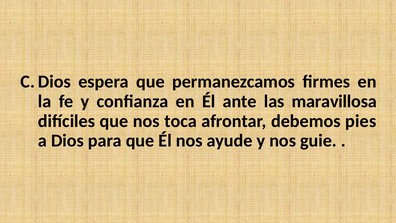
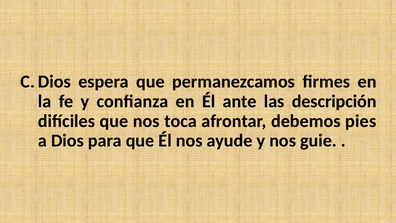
maravillosa: maravillosa -> descripción
